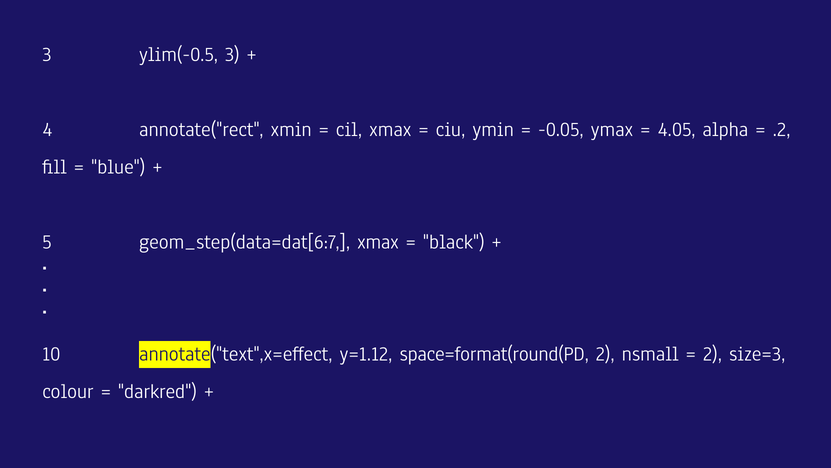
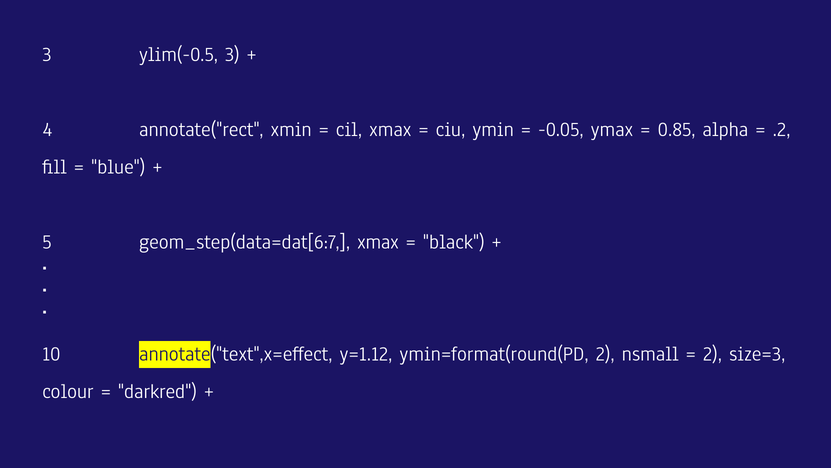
4.05: 4.05 -> 0.85
space=format(round(PD: space=format(round(PD -> ymin=format(round(PD
